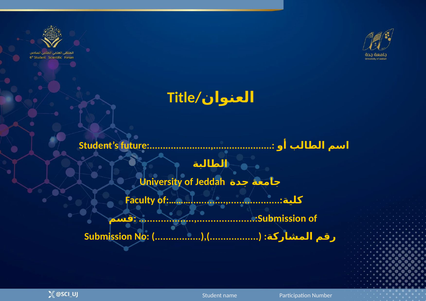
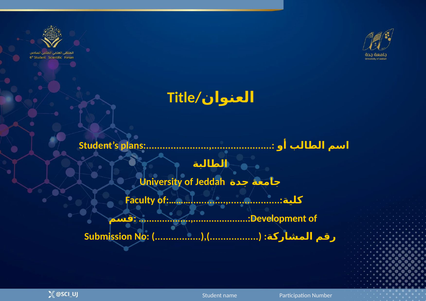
future: future -> plans
....................,.....................:Submission: ....................,.....................:Submission -> ....................,.....................:Development
